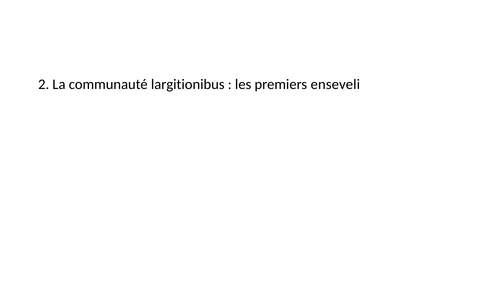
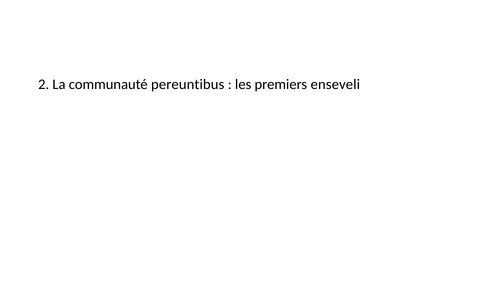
largitionibus: largitionibus -> pereuntibus
